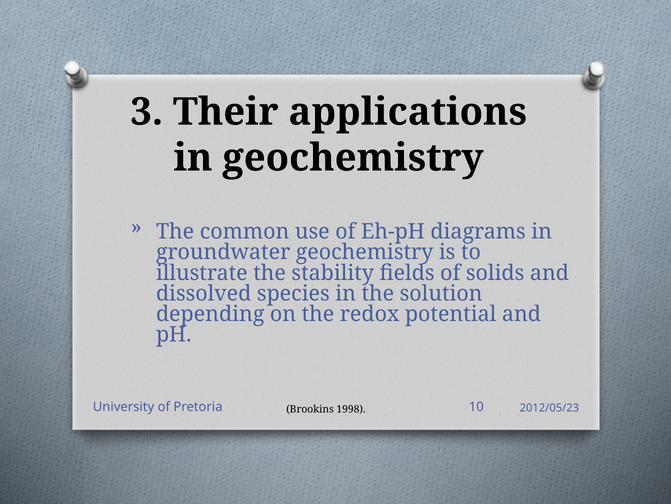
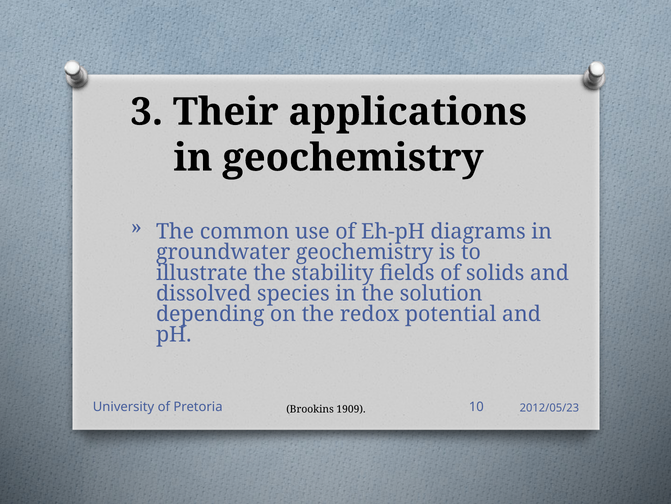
1998: 1998 -> 1909
